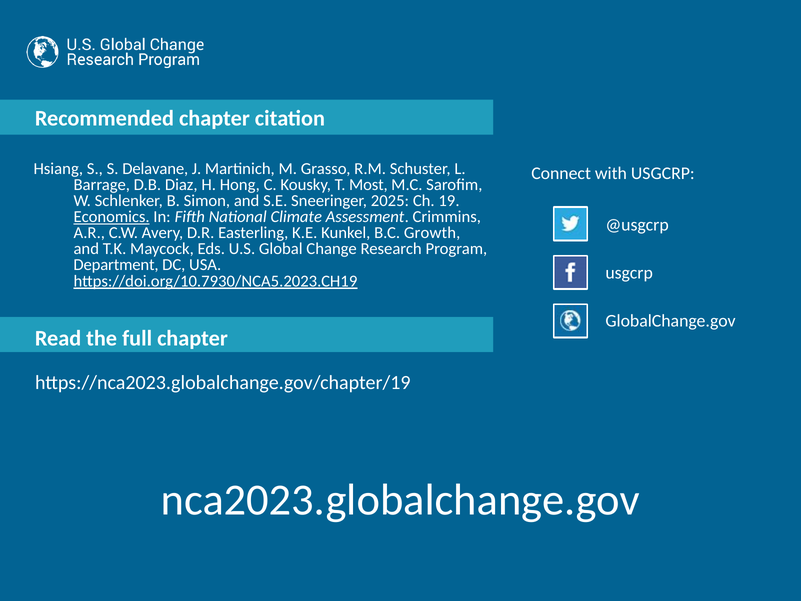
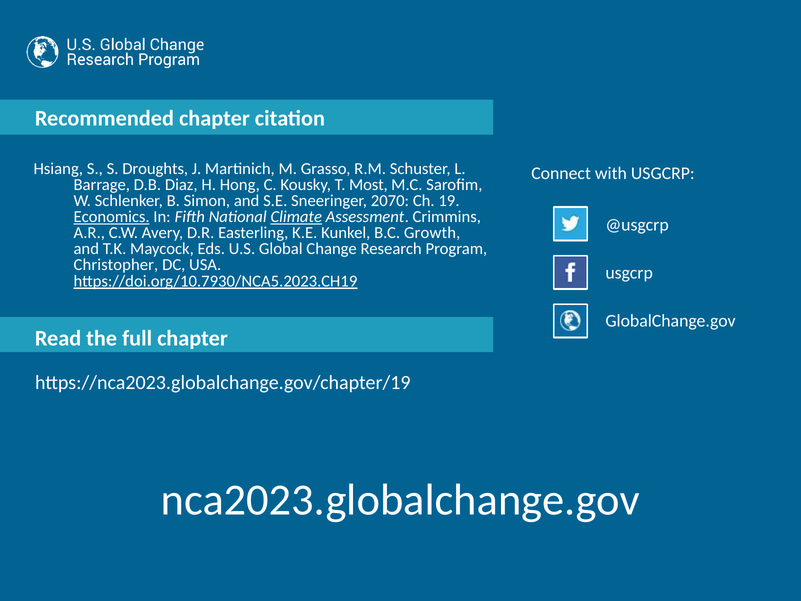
Delavane: Delavane -> Droughts
2025: 2025 -> 2070
Climate underline: none -> present
Department: Department -> Christopher
